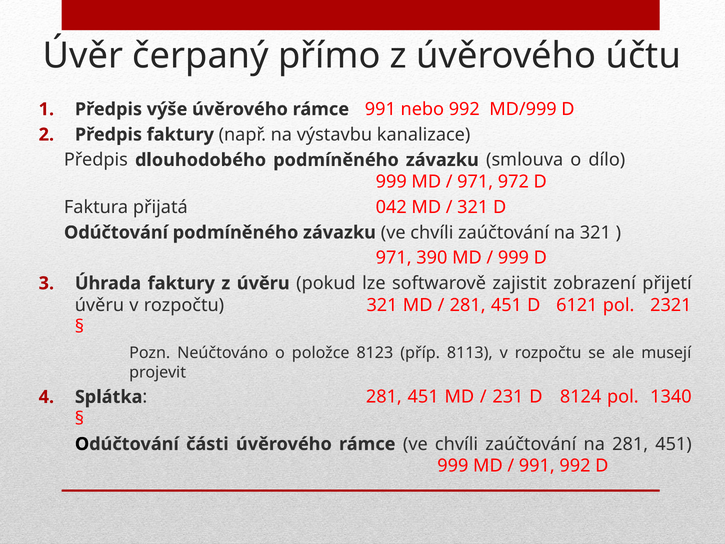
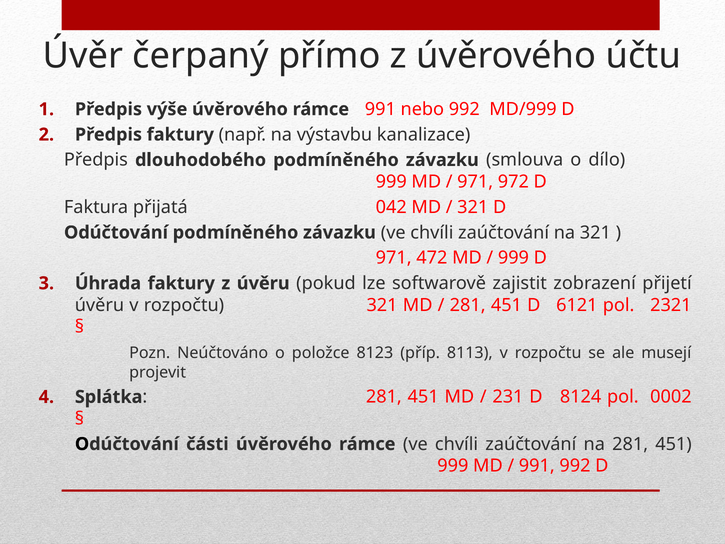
390: 390 -> 472
1340: 1340 -> 0002
